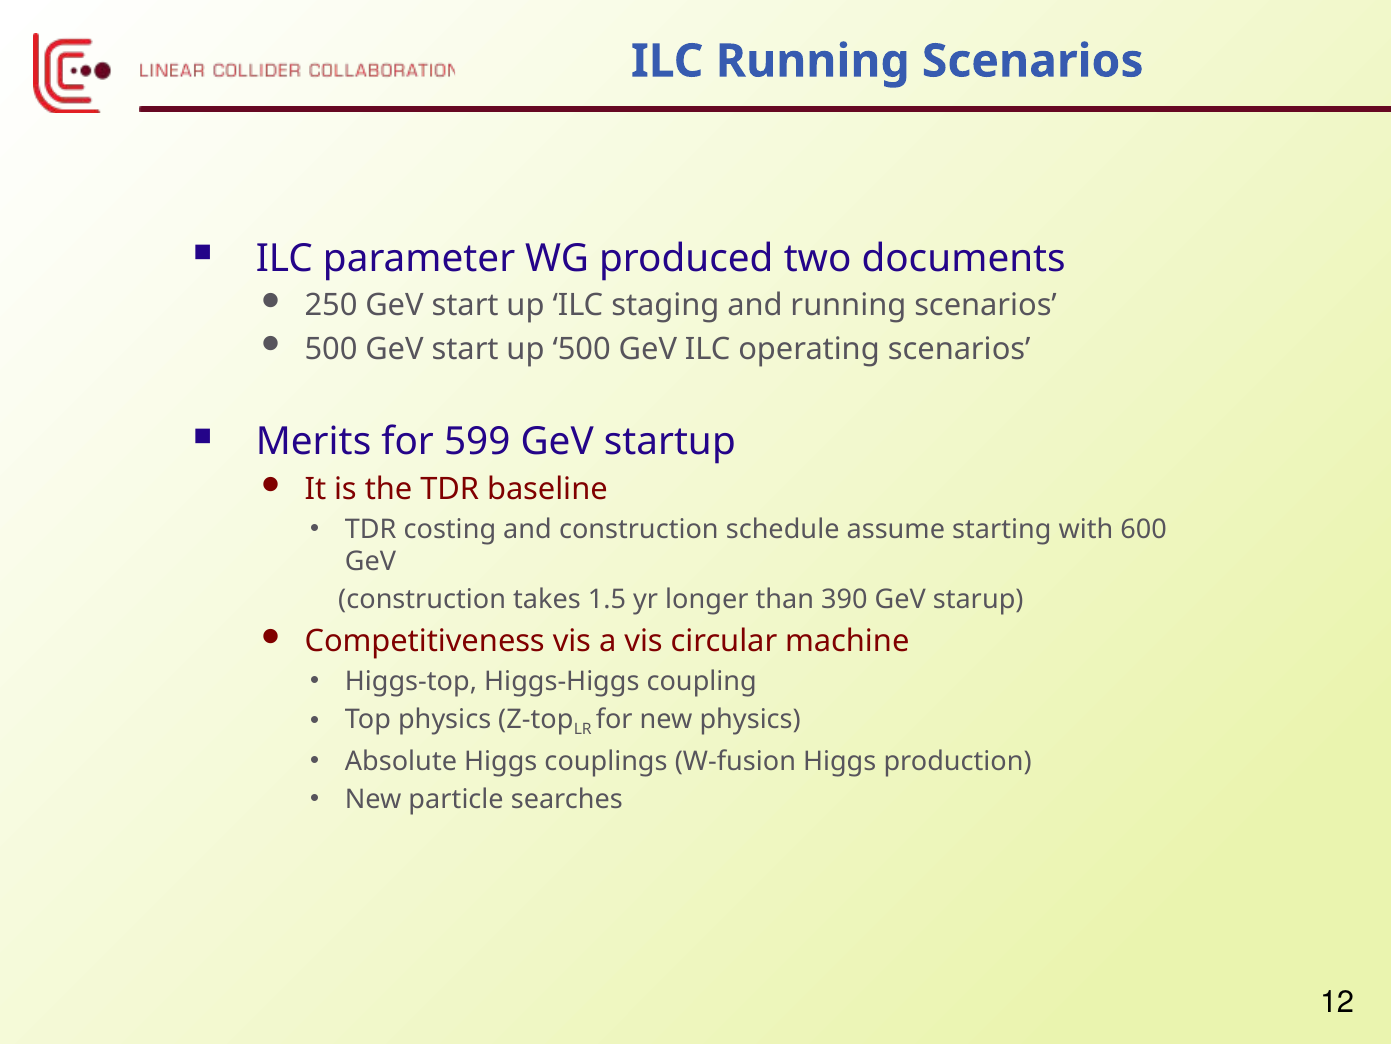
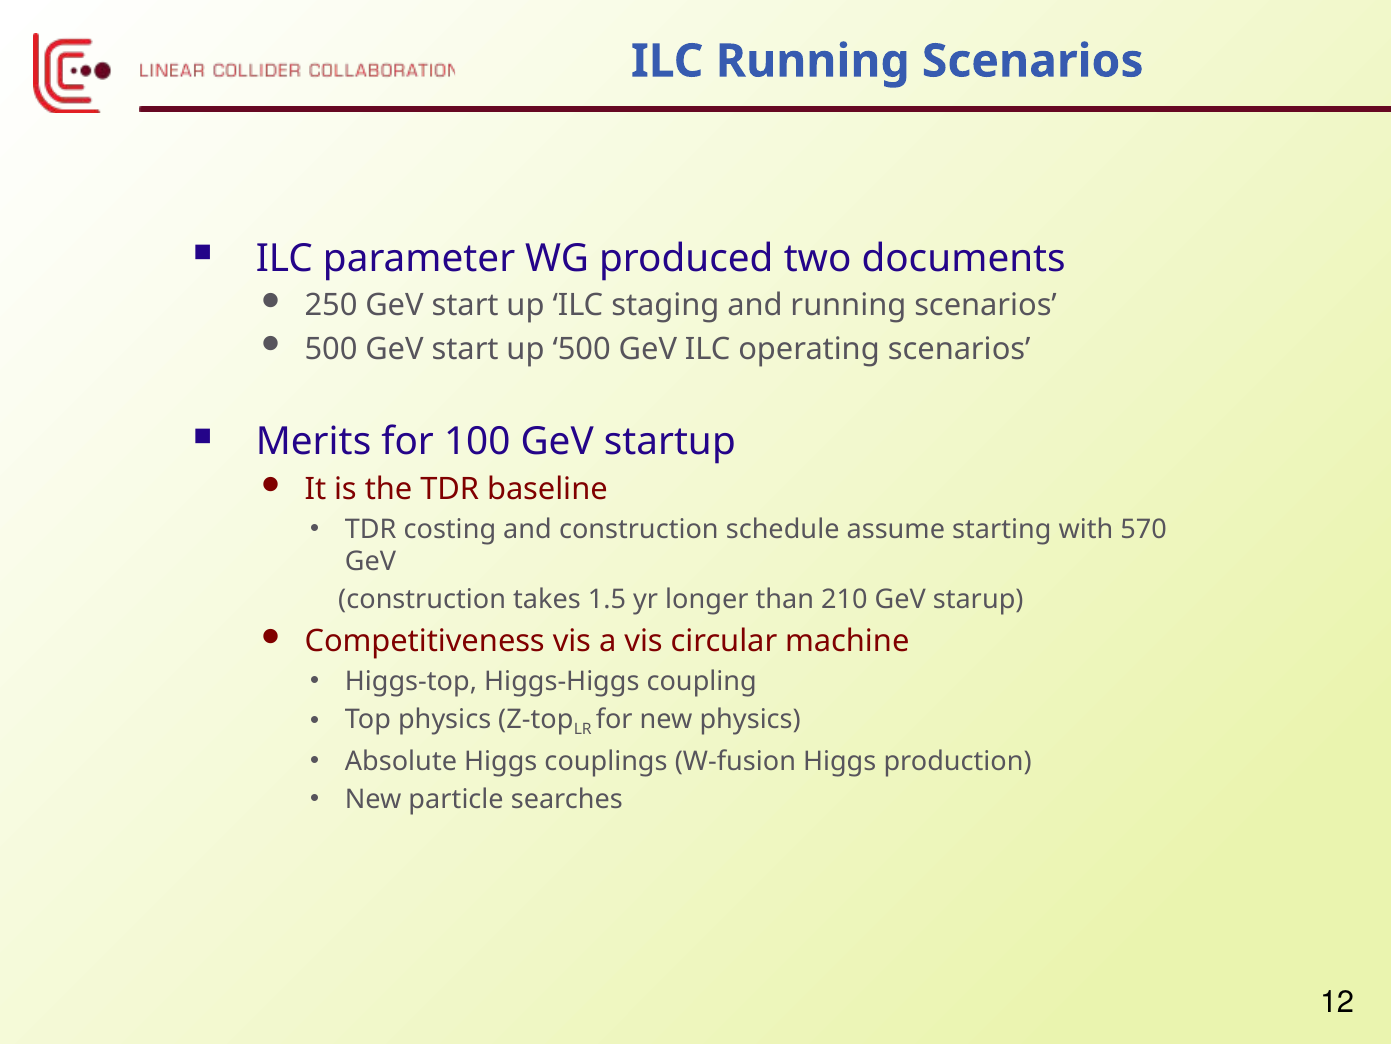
599: 599 -> 100
600: 600 -> 570
390: 390 -> 210
